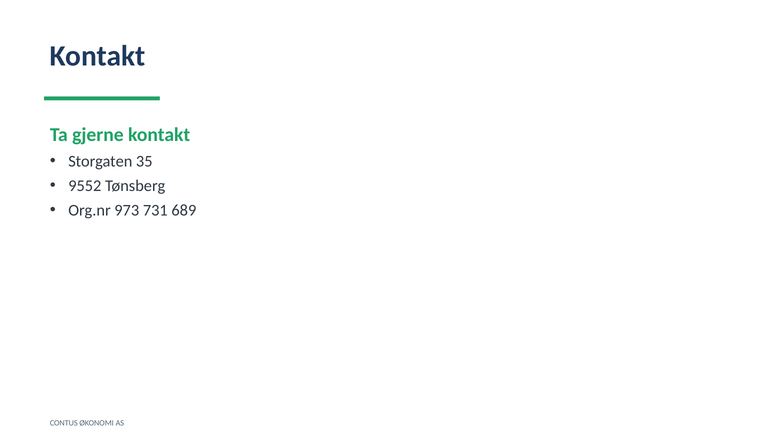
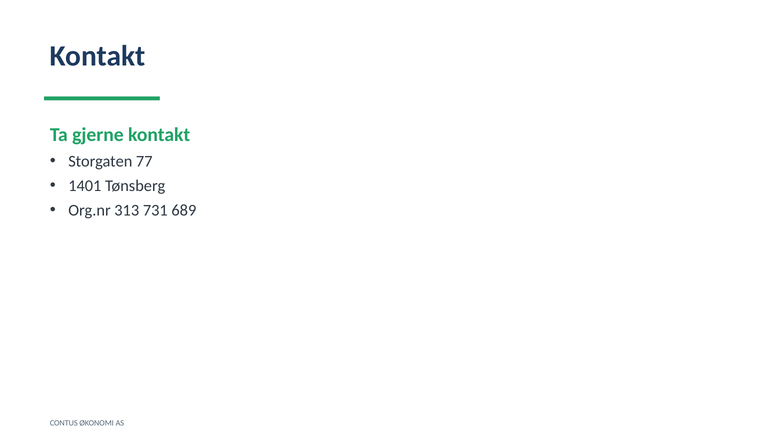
35: 35 -> 77
9552: 9552 -> 1401
973: 973 -> 313
